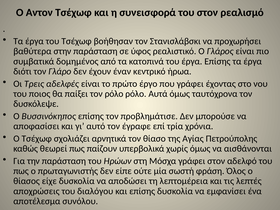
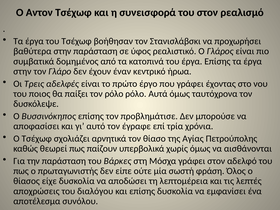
διότι at (22, 71): διότι -> στην
Ηρώων: Ηρώων -> Βάρκες
